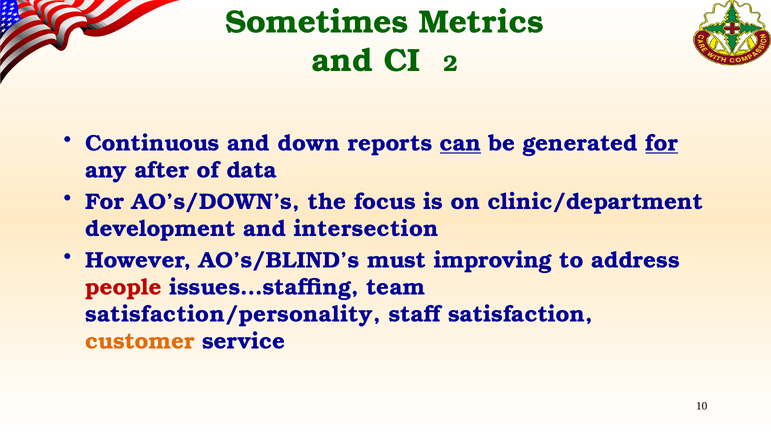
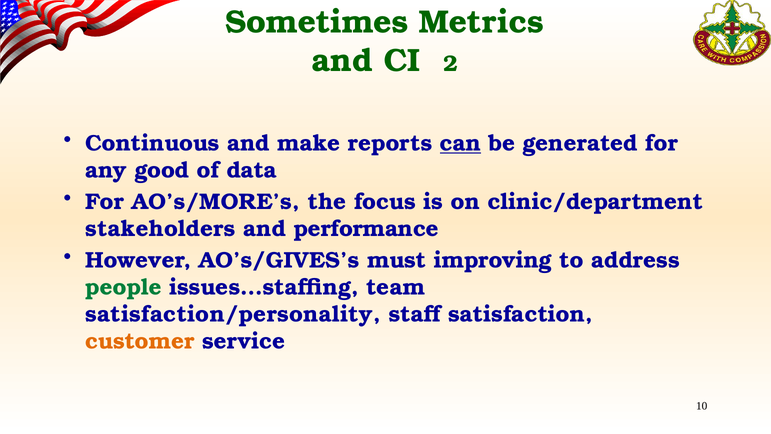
down: down -> make
for at (662, 143) underline: present -> none
after: after -> good
AO’s/DOWN’s: AO’s/DOWN’s -> AO’s/MORE’s
development: development -> stakeholders
intersection: intersection -> performance
AO’s/BLIND’s: AO’s/BLIND’s -> AO’s/GIVES’s
people colour: red -> green
